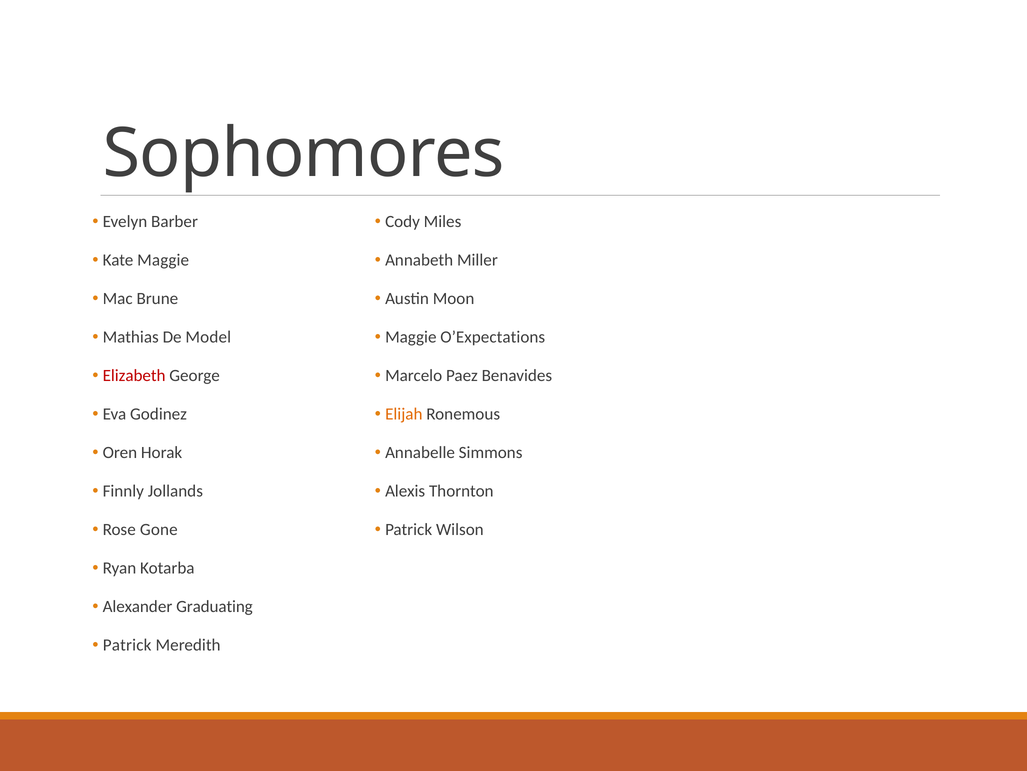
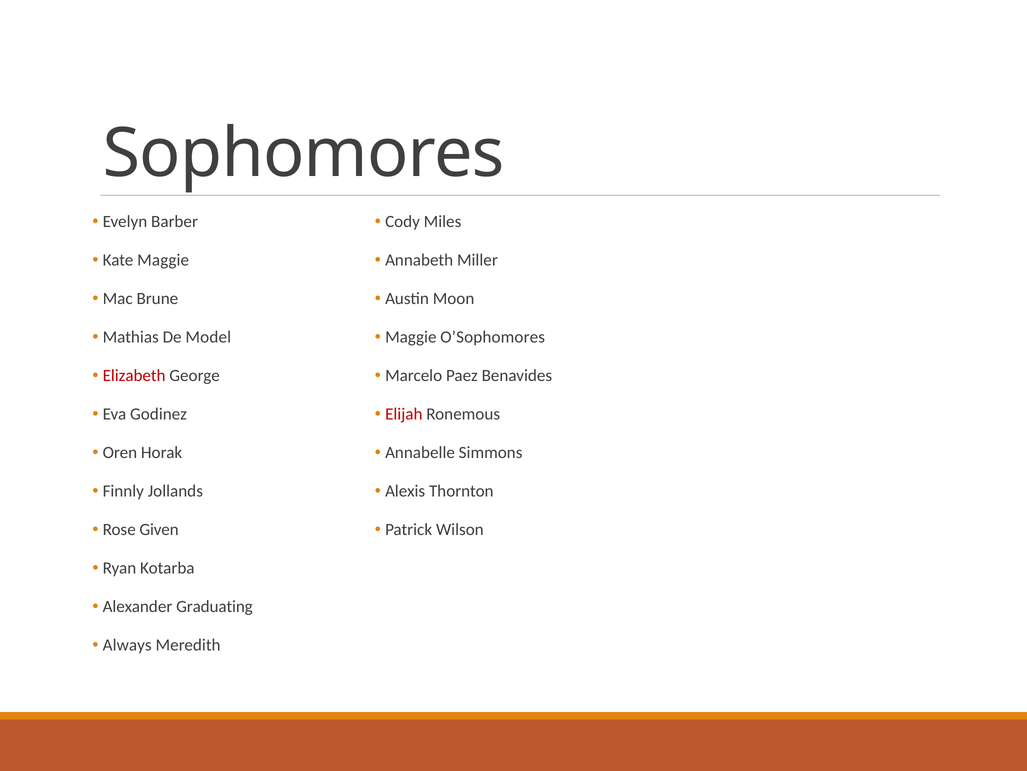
O’Expectations: O’Expectations -> O’Sophomores
Elijah colour: orange -> red
Gone: Gone -> Given
Patrick at (127, 645): Patrick -> Always
